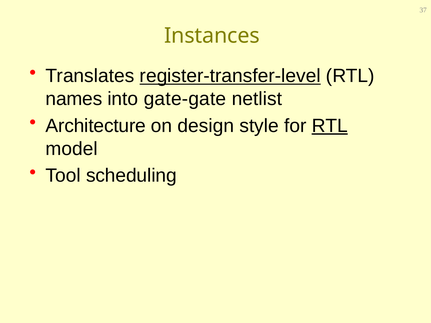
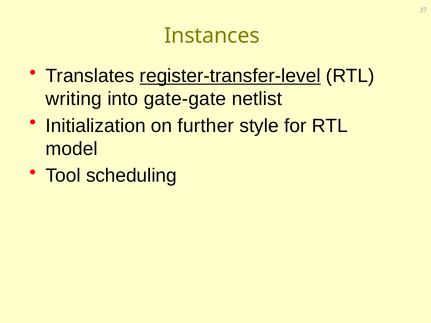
names: names -> writing
Architecture: Architecture -> Initialization
design: design -> further
RTL at (330, 126) underline: present -> none
